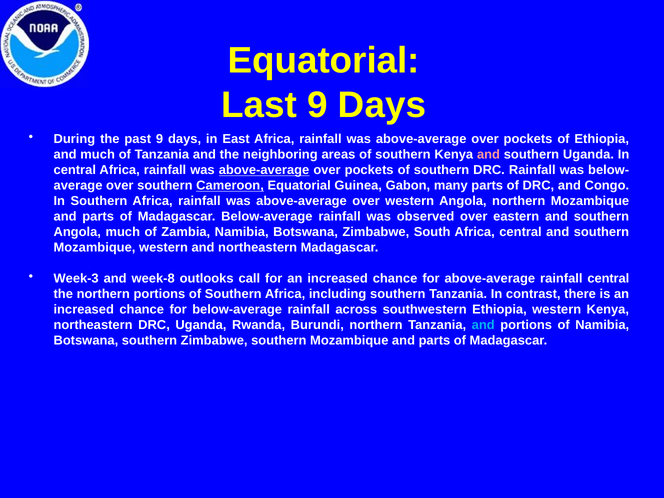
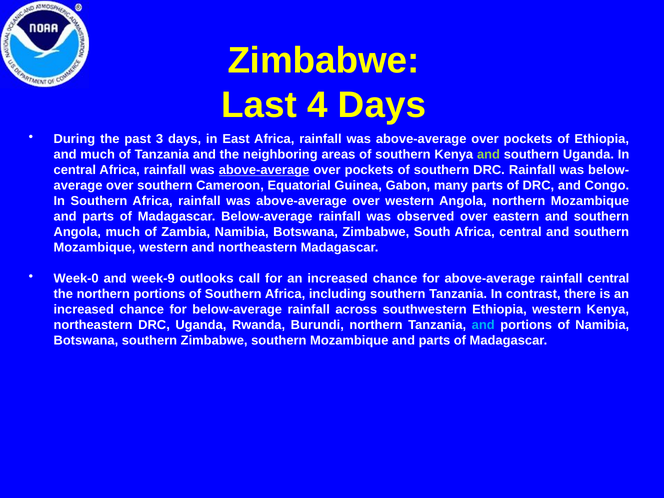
Equatorial at (324, 61): Equatorial -> Zimbabwe
Last 9: 9 -> 4
past 9: 9 -> 3
and at (489, 155) colour: pink -> light green
Cameroon underline: present -> none
Week-3: Week-3 -> Week-0
week-8: week-8 -> week-9
